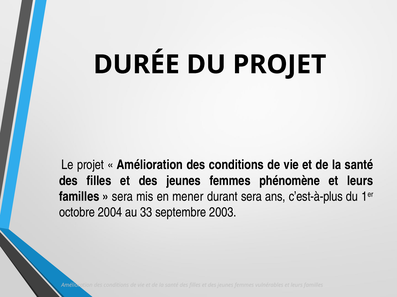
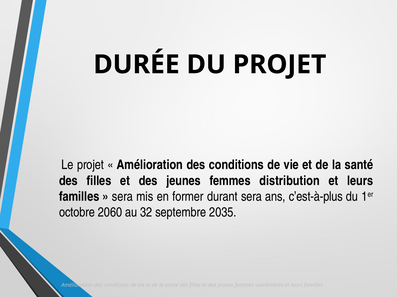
phénomène: phénomène -> distribution
mener: mener -> former
2004: 2004 -> 2060
33: 33 -> 32
2003: 2003 -> 2035
